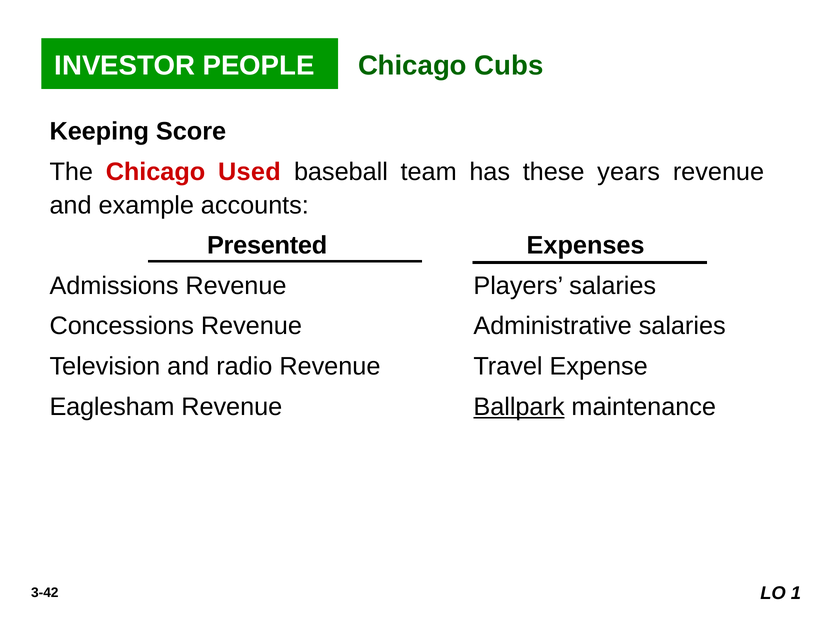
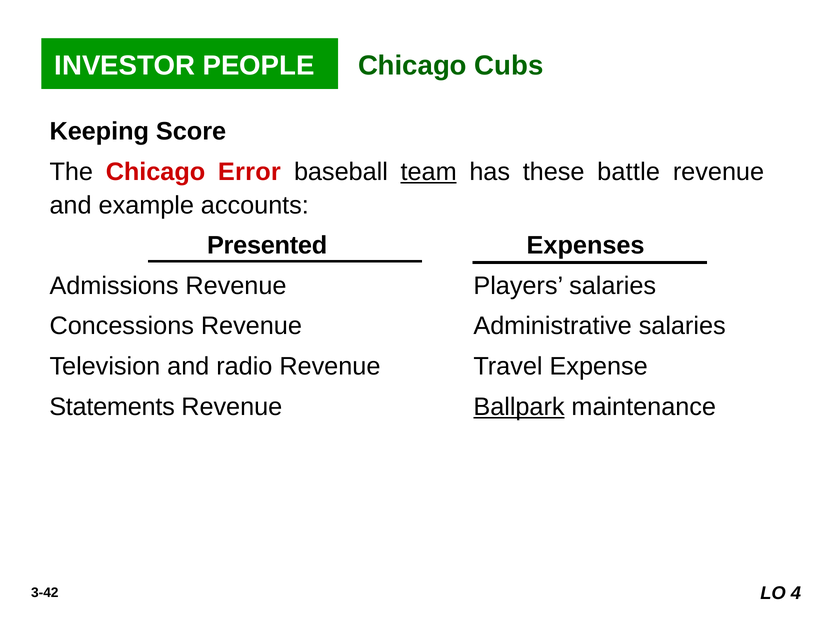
Used: Used -> Error
team underline: none -> present
years: years -> battle
Eaglesham: Eaglesham -> Statements
1: 1 -> 4
